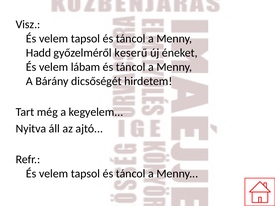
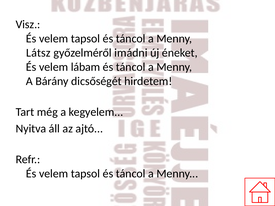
Hadd: Hadd -> Látsz
keserű: keserű -> imádni
